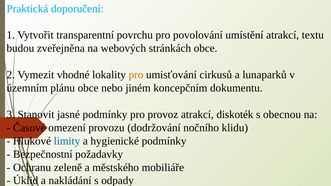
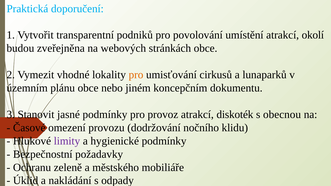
povrchu: povrchu -> podniků
textu: textu -> okolí
limity colour: blue -> purple
